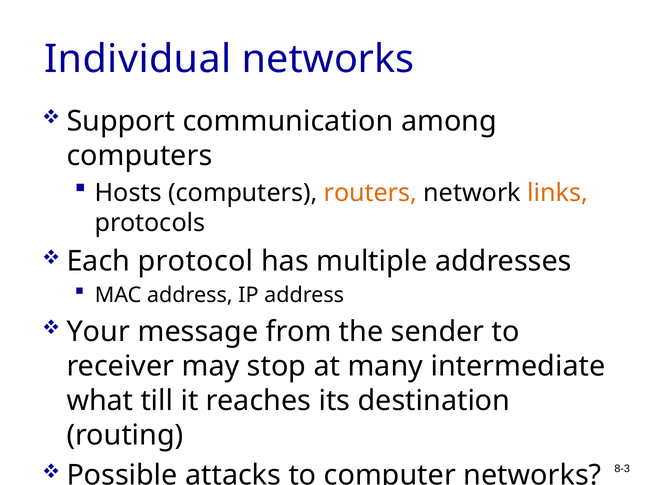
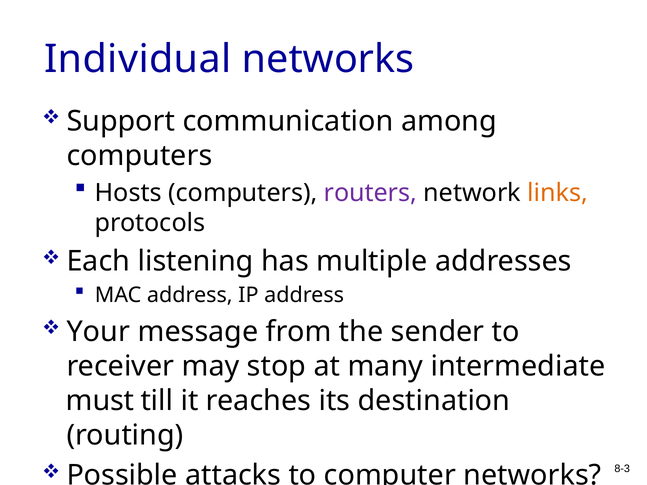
routers colour: orange -> purple
protocol: protocol -> listening
what: what -> must
